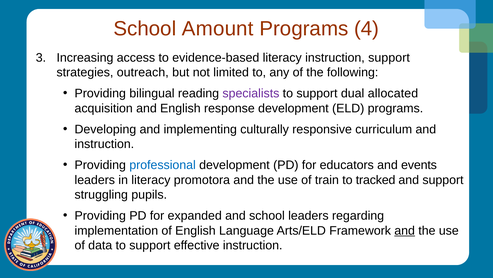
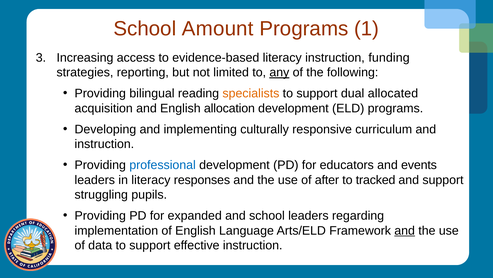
4: 4 -> 1
instruction support: support -> funding
outreach: outreach -> reporting
any underline: none -> present
specialists colour: purple -> orange
response: response -> allocation
promotora: promotora -> responses
train: train -> after
